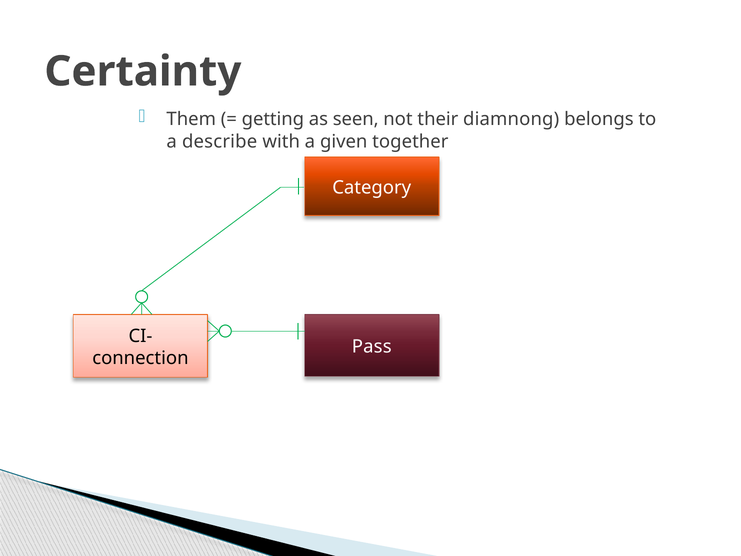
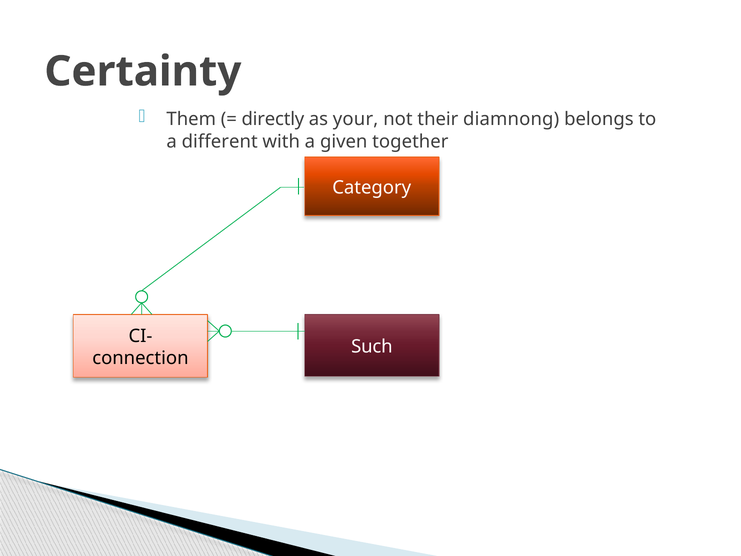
getting: getting -> directly
seen: seen -> your
describe: describe -> different
Pass: Pass -> Such
